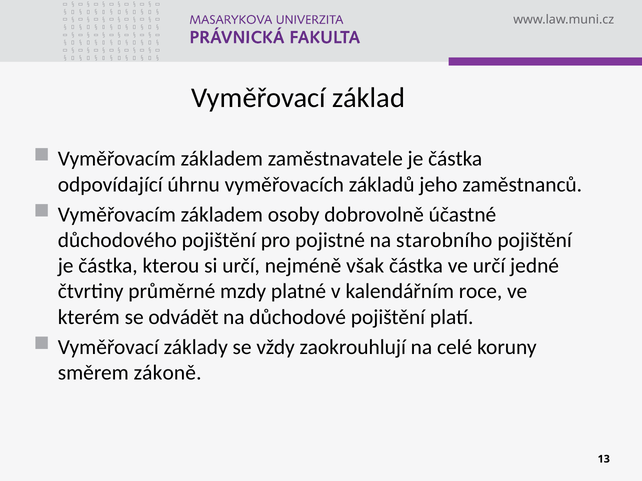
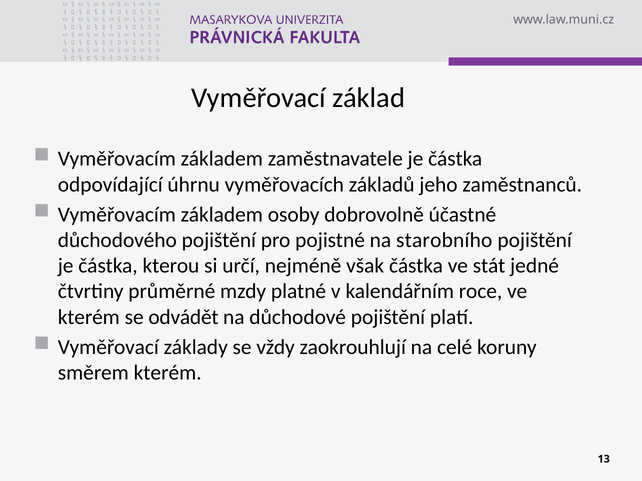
ve určí: určí -> stát
směrem zákoně: zákoně -> kterém
